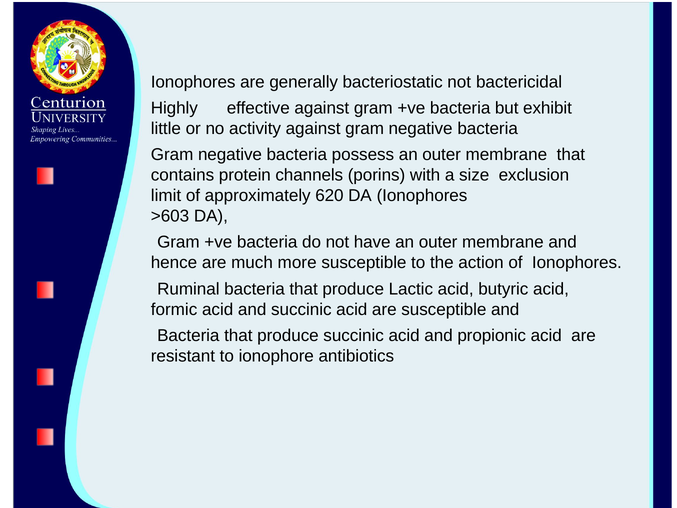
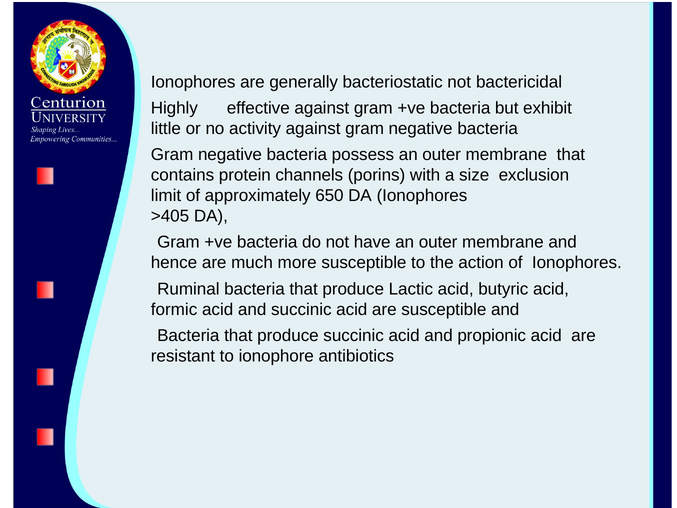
620: 620 -> 650
>603: >603 -> >405
